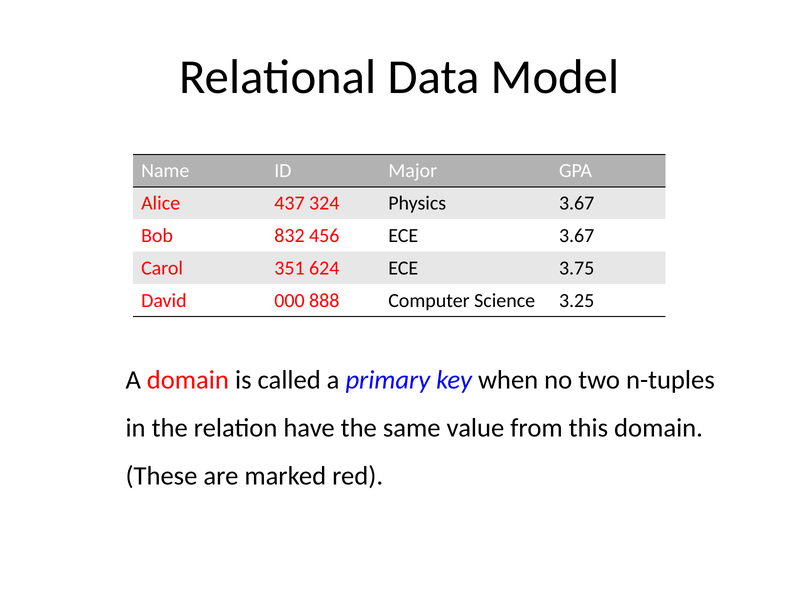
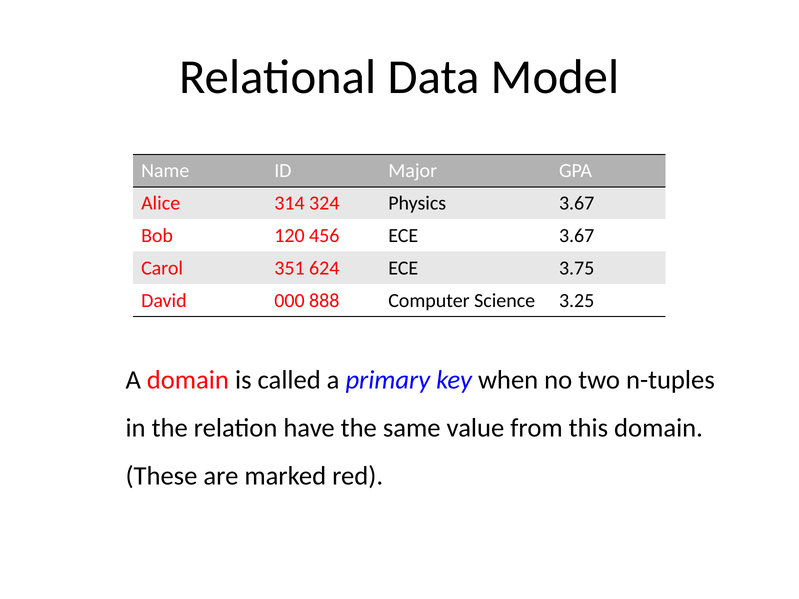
437: 437 -> 314
832: 832 -> 120
